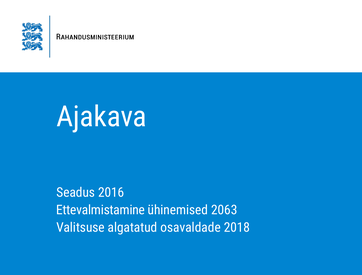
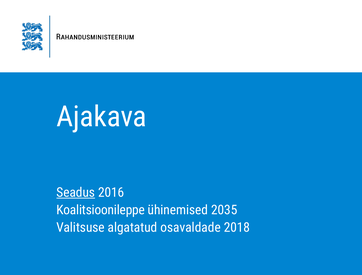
Seadus underline: none -> present
Ettevalmistamine: Ettevalmistamine -> Koalitsioonileppe
2063: 2063 -> 2035
